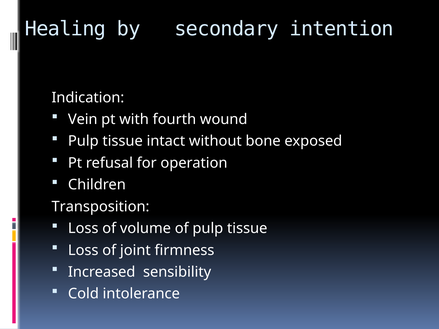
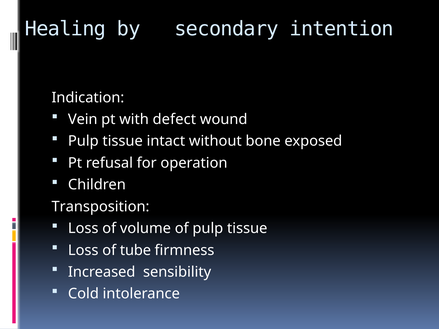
fourth: fourth -> defect
joint: joint -> tube
